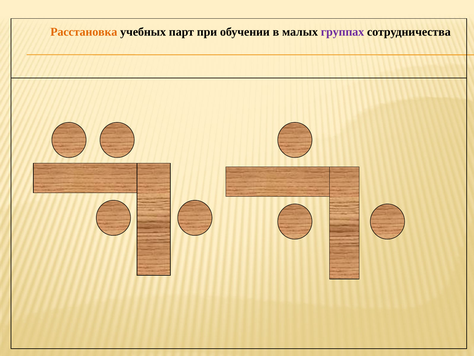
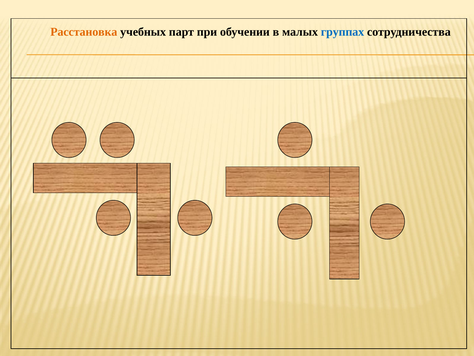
группах colour: purple -> blue
